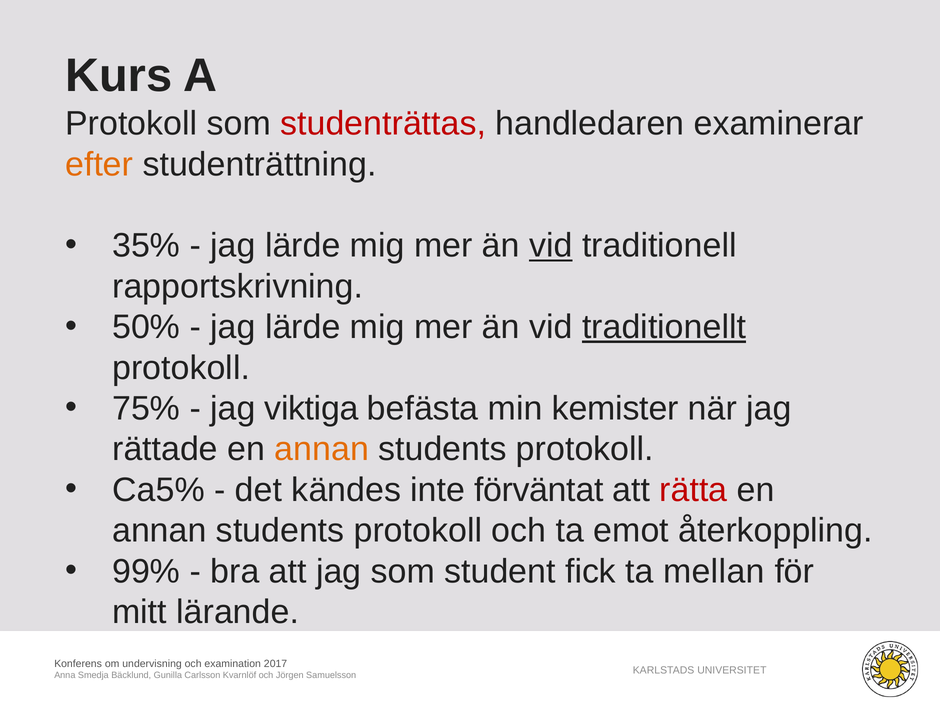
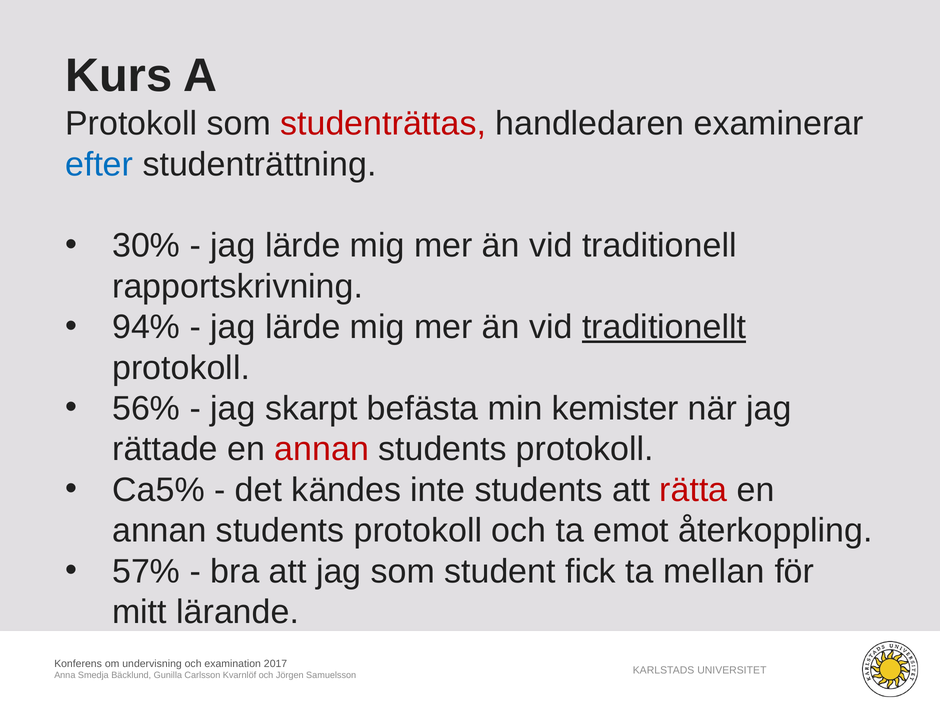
efter colour: orange -> blue
35%: 35% -> 30%
vid at (551, 246) underline: present -> none
50%: 50% -> 94%
75%: 75% -> 56%
viktiga: viktiga -> skarpt
annan at (322, 449) colour: orange -> red
inte förväntat: förväntat -> students
99%: 99% -> 57%
